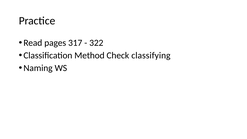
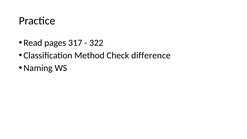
classifying: classifying -> difference
